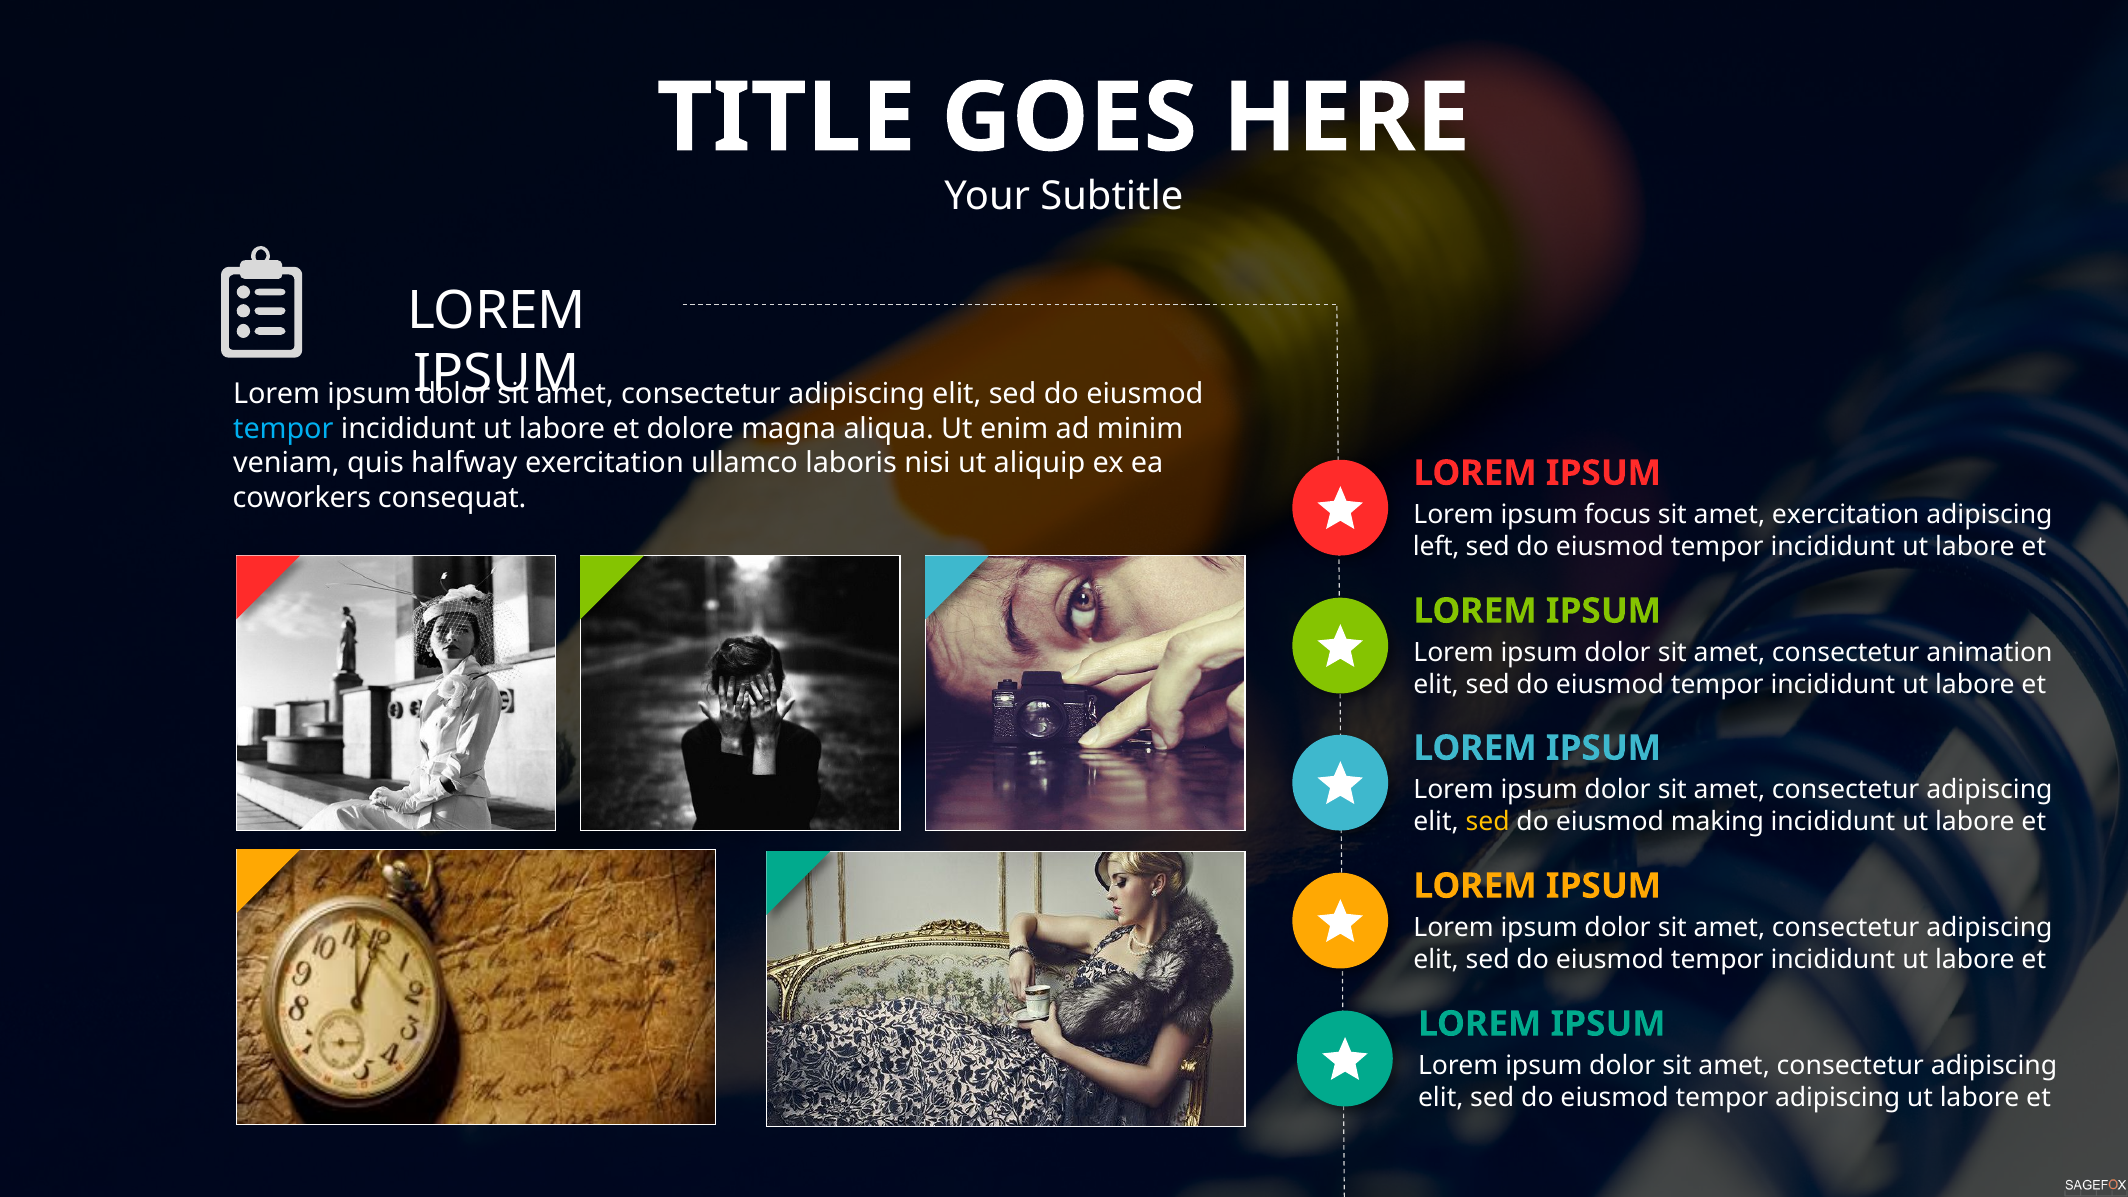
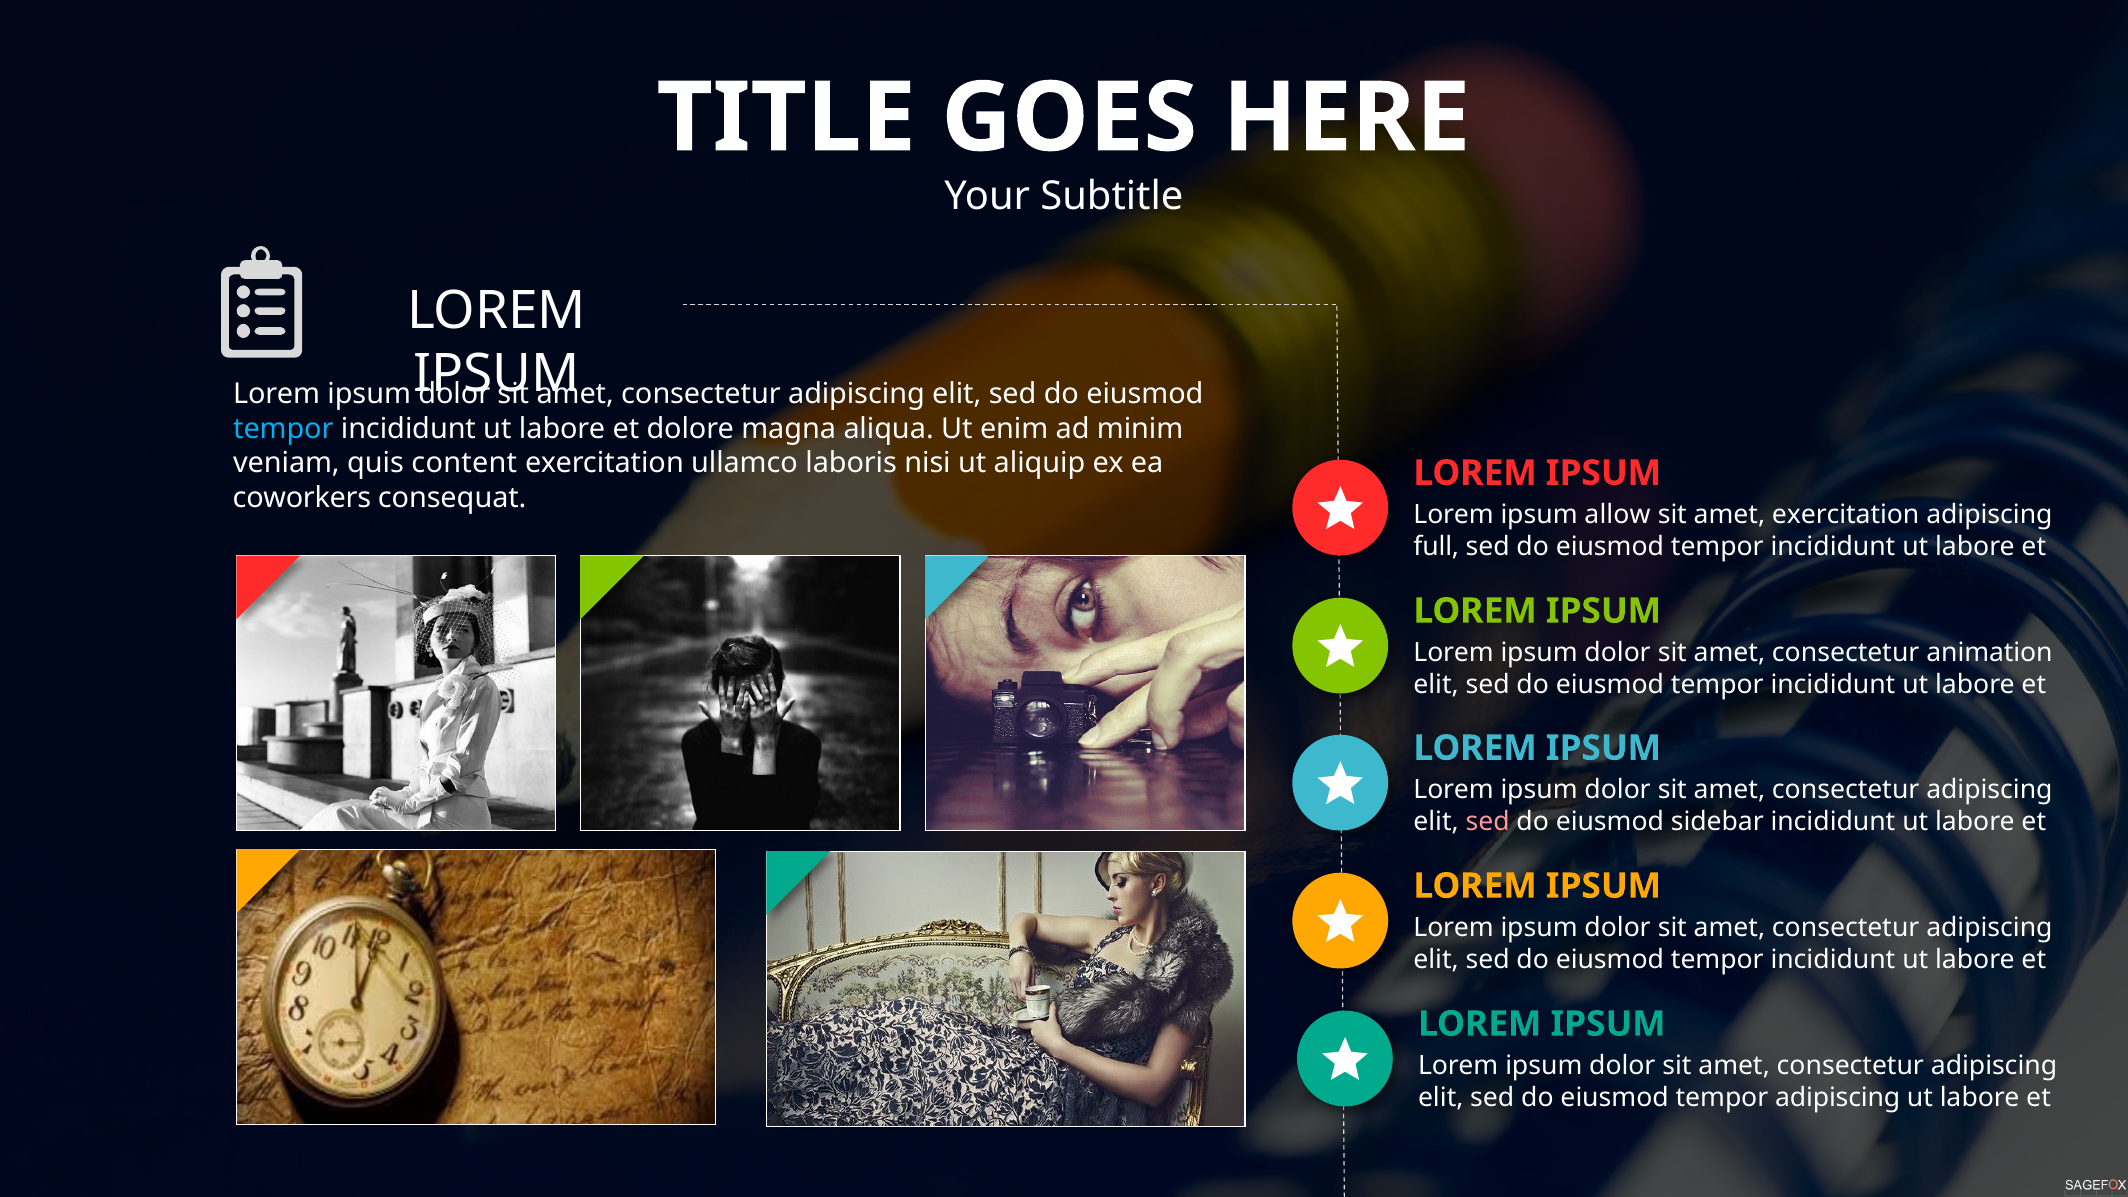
halfway: halfway -> content
focus: focus -> allow
left: left -> full
sed at (1488, 822) colour: yellow -> pink
making: making -> sidebar
